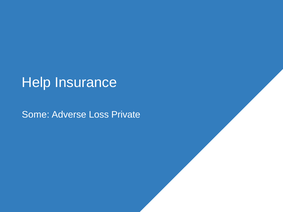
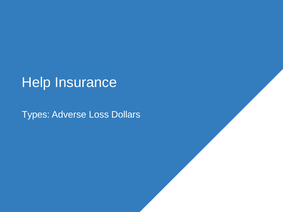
Some: Some -> Types
Private: Private -> Dollars
